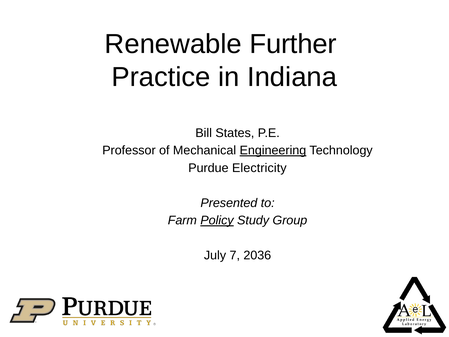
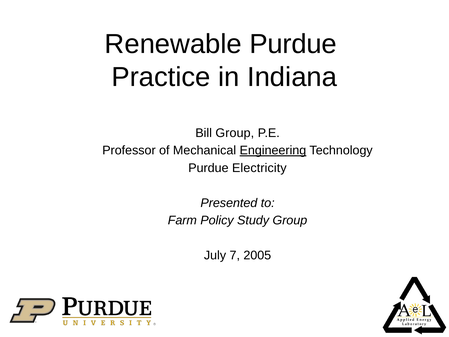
Renewable Further: Further -> Purdue
Bill States: States -> Group
Policy underline: present -> none
2036: 2036 -> 2005
